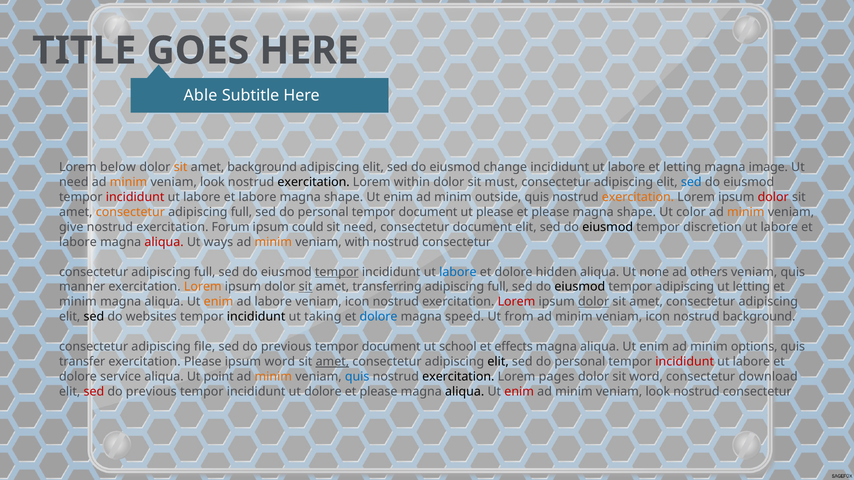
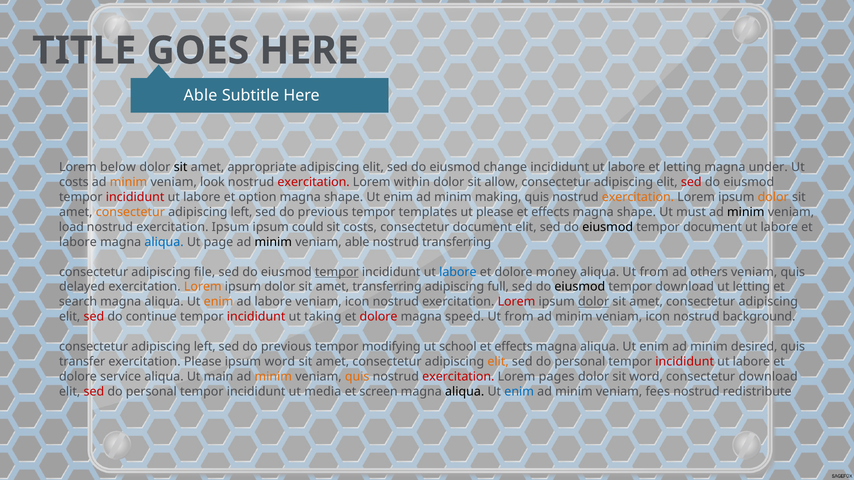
sit at (181, 167) colour: orange -> black
amet background: background -> appropriate
image: image -> under
need at (74, 182): need -> costs
exercitation at (314, 182) colour: black -> red
must: must -> allow
sed at (691, 182) colour: blue -> red
labore at (257, 197): labore -> option
outside: outside -> making
dolor at (773, 197) colour: red -> orange
full at (241, 212): full -> left
personal at (323, 212): personal -> previous
document at (428, 212): document -> templates
please at (550, 212): please -> effects
color: color -> must
minim at (746, 212) colour: orange -> black
give: give -> load
exercitation Forum: Forum -> Ipsum
sit need: need -> costs
tempor discretion: discretion -> document
aliqua at (164, 242) colour: red -> blue
ways: ways -> page
minim at (273, 242) colour: orange -> black
veniam with: with -> able
consectetur at (457, 242): consectetur -> transferring
full at (205, 272): full -> file
hidden: hidden -> money
aliqua Ut none: none -> from
manner: manner -> delayed
sit at (306, 287) underline: present -> none
tempor adipiscing: adipiscing -> download
minim at (78, 302): minim -> search
sed at (94, 317) colour: black -> red
websites: websites -> continue
incididunt at (256, 317) colour: black -> red
dolore at (379, 317) colour: blue -> red
file at (205, 347): file -> left
document at (391, 347): document -> modifying
options: options -> desired
amet at (332, 362) underline: present -> none
elit at (498, 362) colour: black -> orange
point: point -> main
quis at (357, 377) colour: blue -> orange
exercitation at (458, 377) colour: black -> red
previous at (151, 392): previous -> personal
ut dolore: dolore -> media
please at (379, 392): please -> screen
enim at (519, 392) colour: red -> blue
look at (658, 392): look -> fees
consectetur at (757, 392): consectetur -> redistribute
